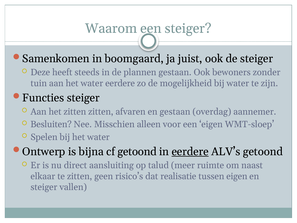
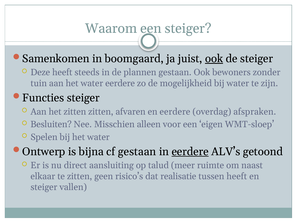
ook at (214, 59) underline: none -> present
en gestaan: gestaan -> eerdere
aannemer: aannemer -> afspraken
cf getoond: getoond -> gestaan
tussen eigen: eigen -> heeft
